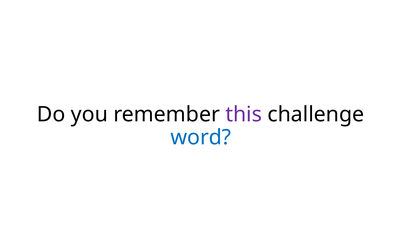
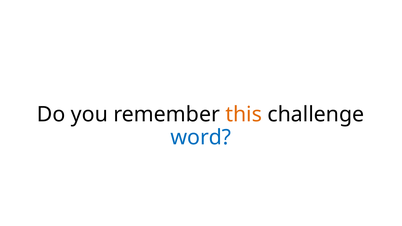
this colour: purple -> orange
